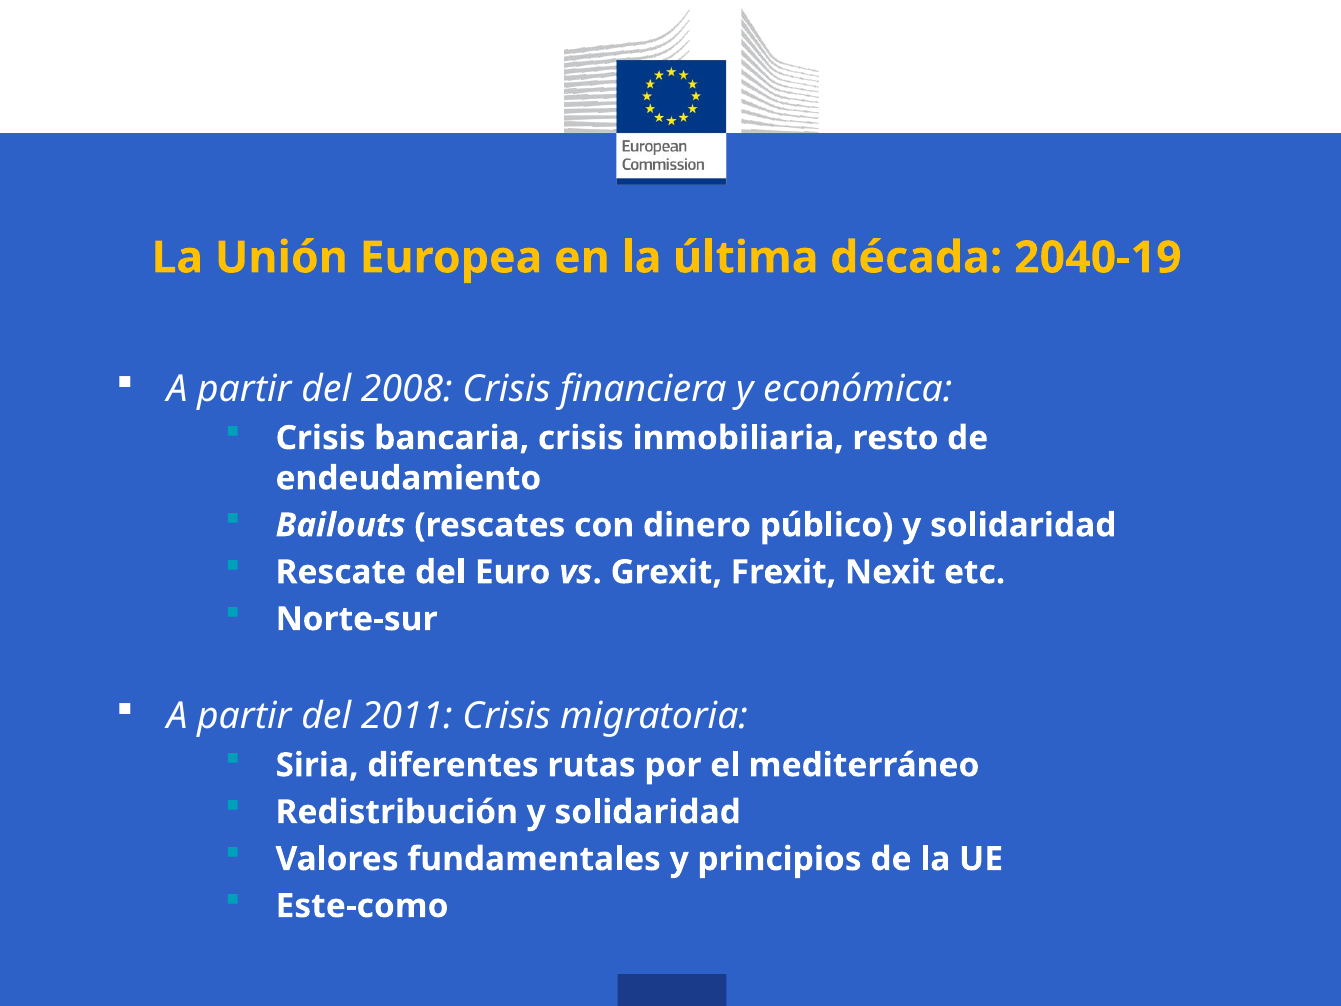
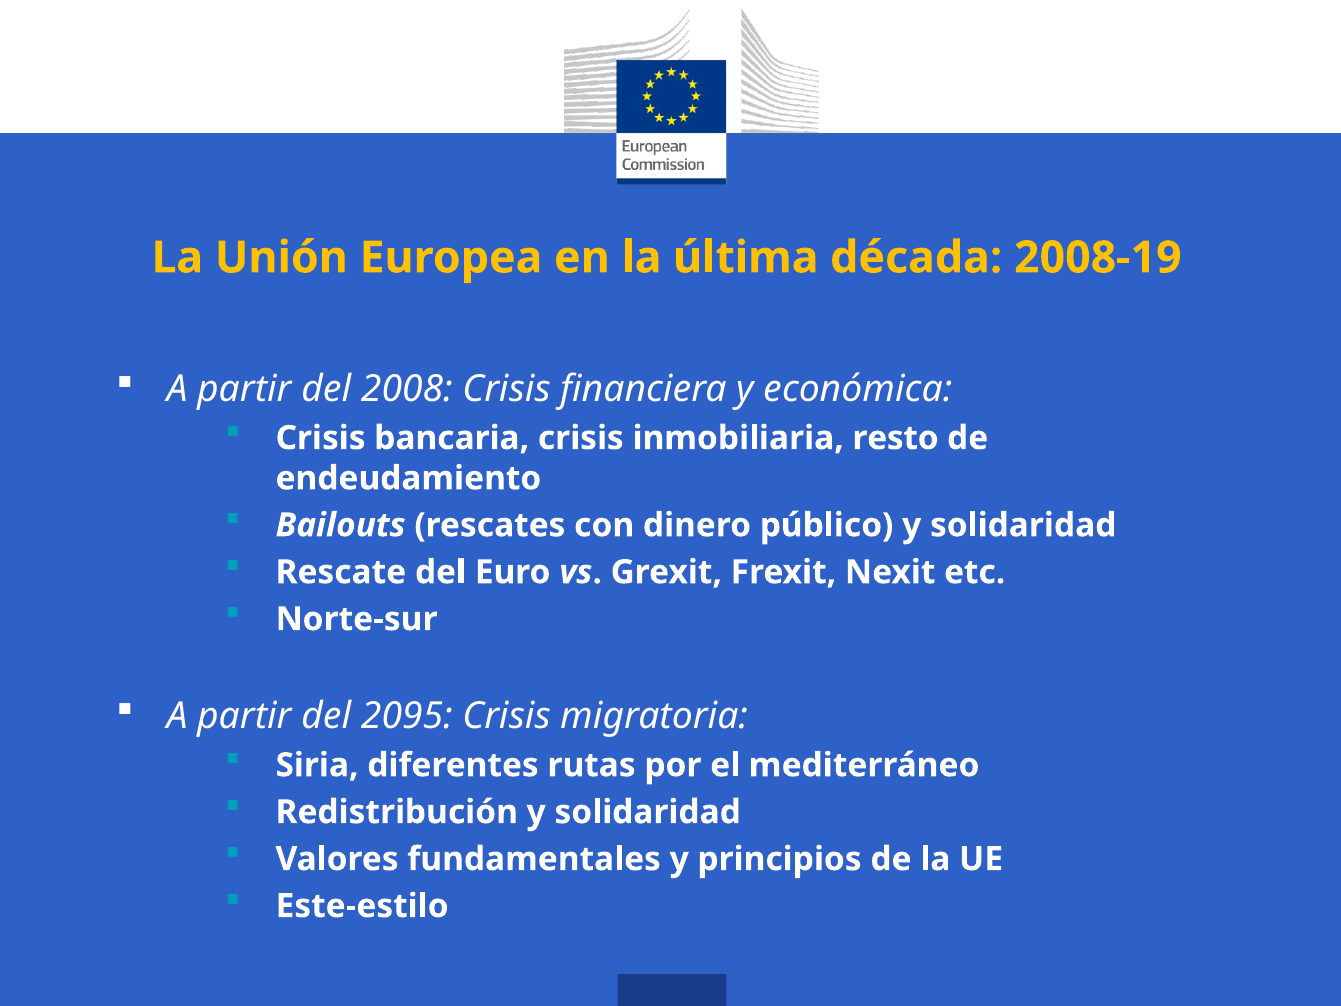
2040-19: 2040-19 -> 2008-19
2011: 2011 -> 2095
Este-como: Este-como -> Este-estilo
